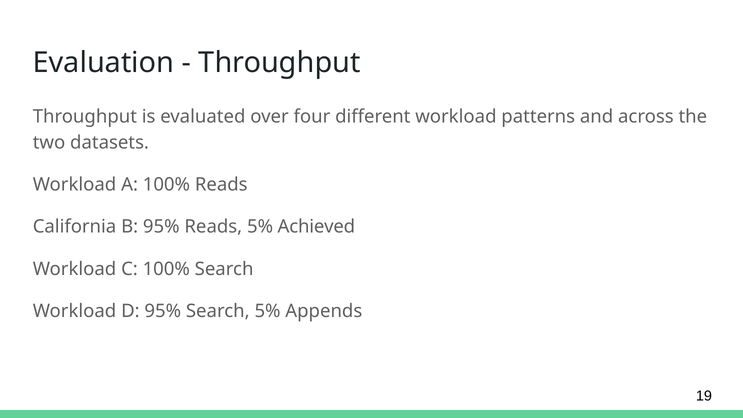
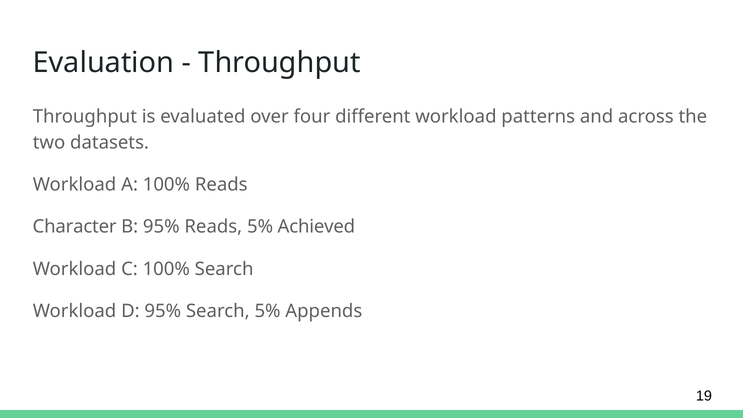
California: California -> Character
